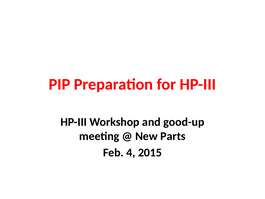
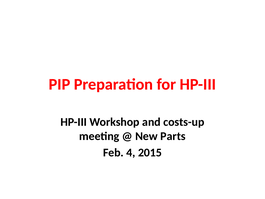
good-up: good-up -> costs-up
